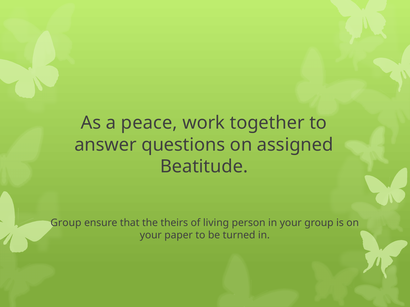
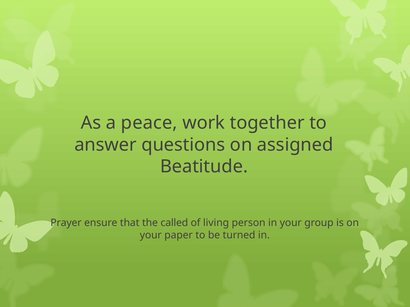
Group at (66, 223): Group -> Prayer
theirs: theirs -> called
